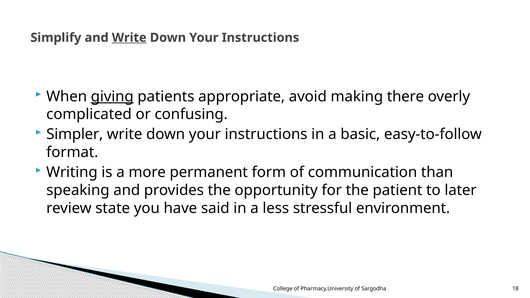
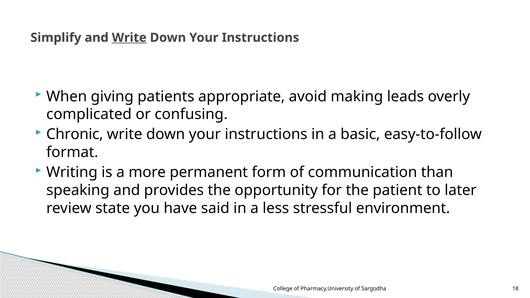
giving underline: present -> none
there: there -> leads
Simpler: Simpler -> Chronic
